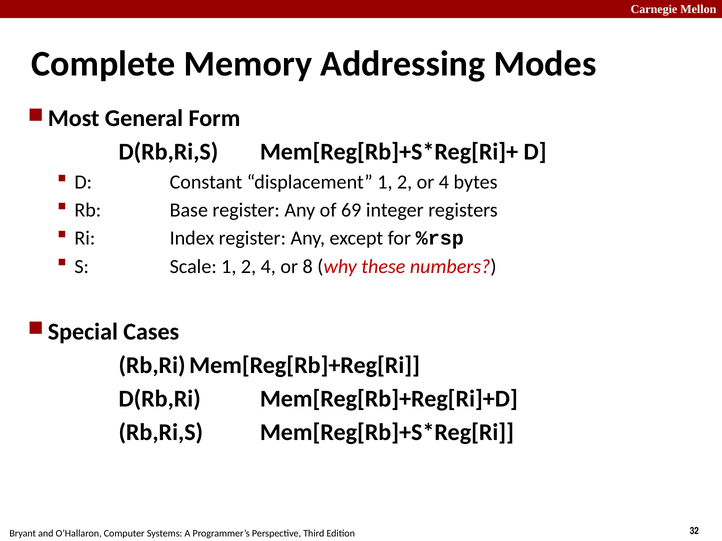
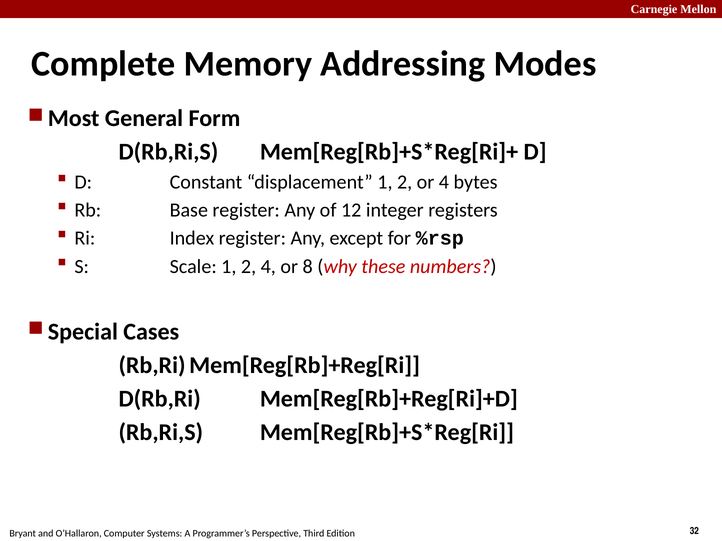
69: 69 -> 12
